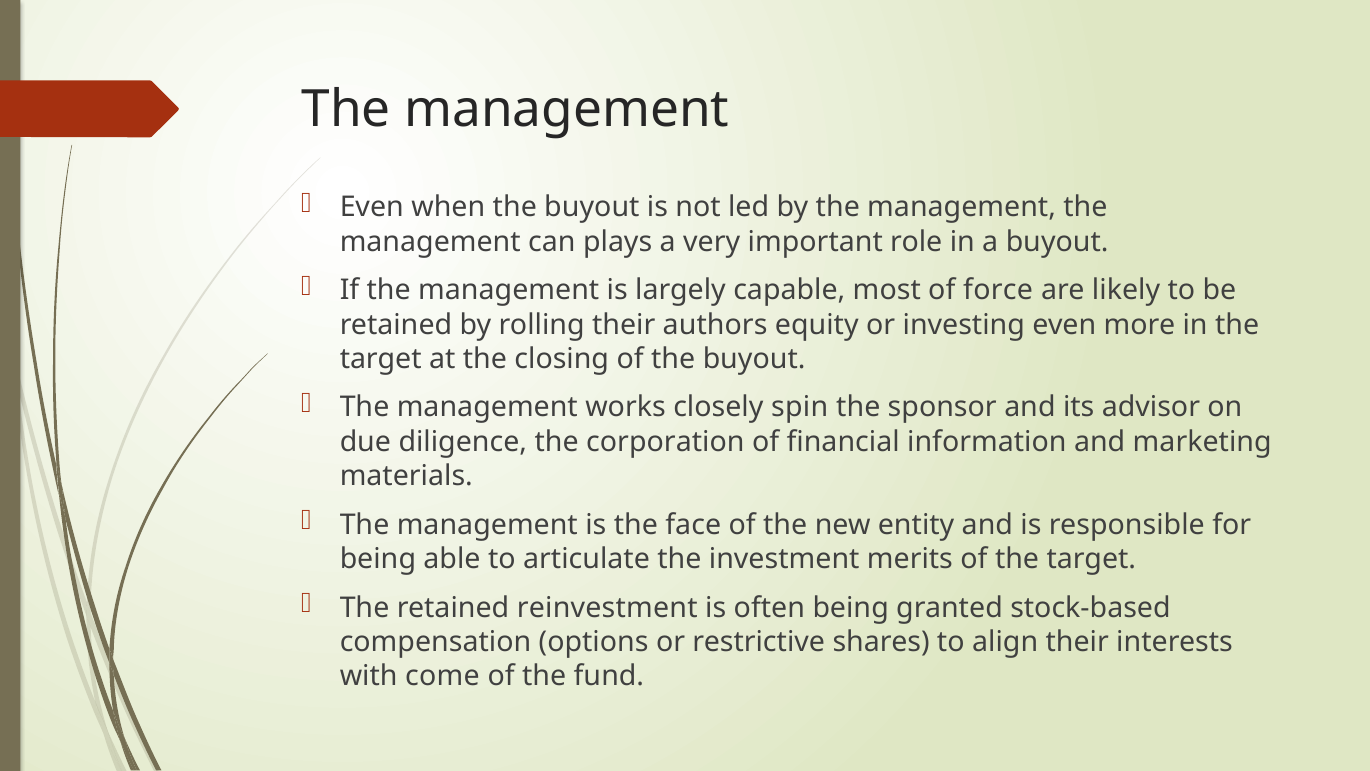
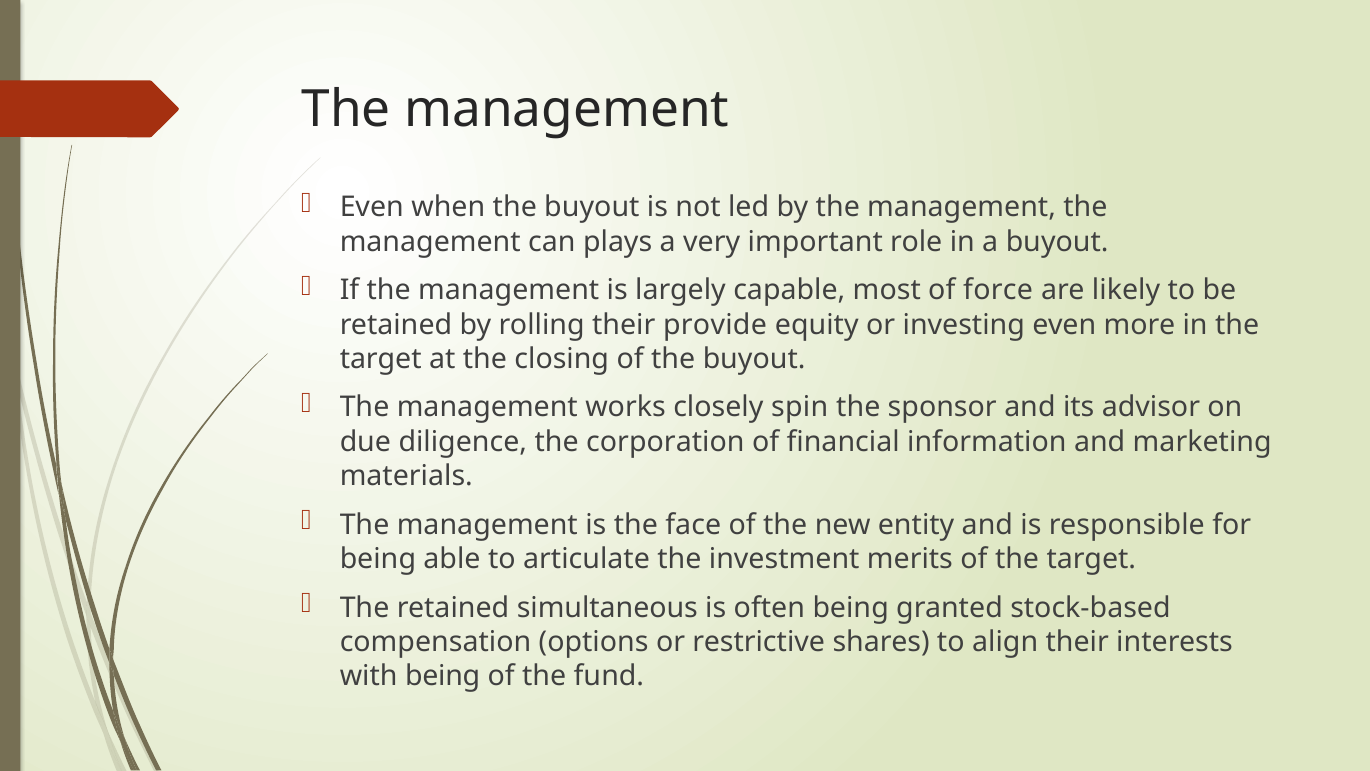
authors: authors -> provide
reinvestment: reinvestment -> simultaneous
with come: come -> being
